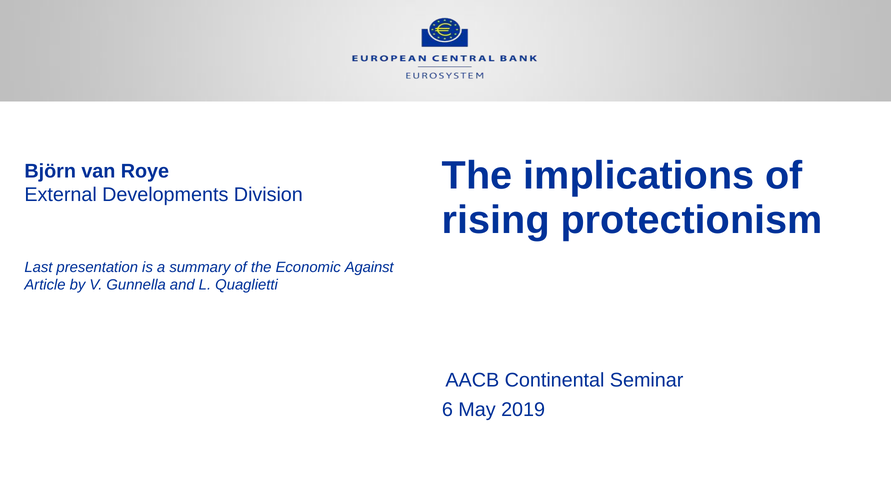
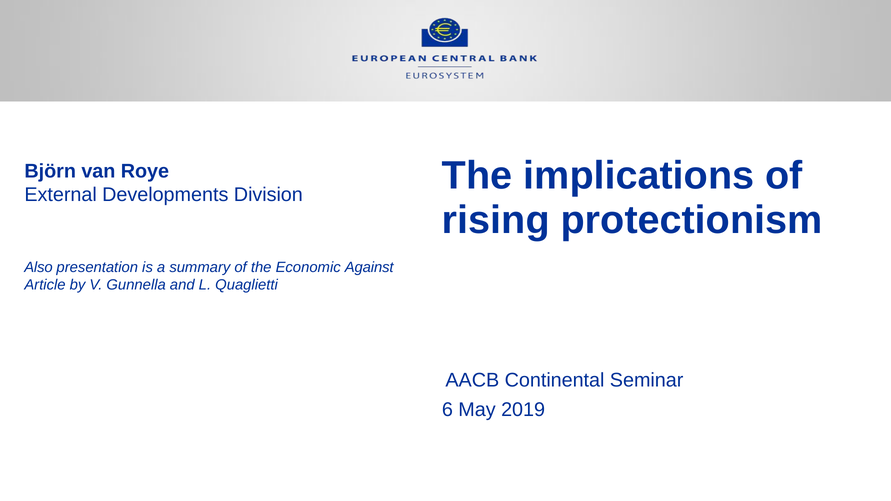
Last: Last -> Also
